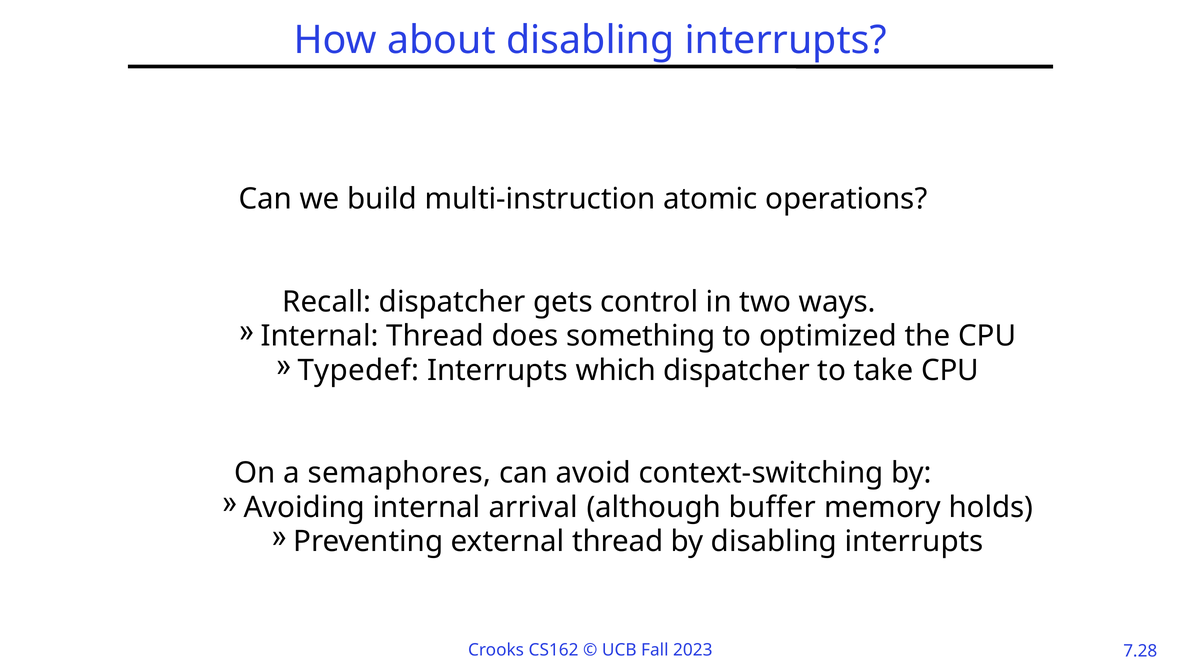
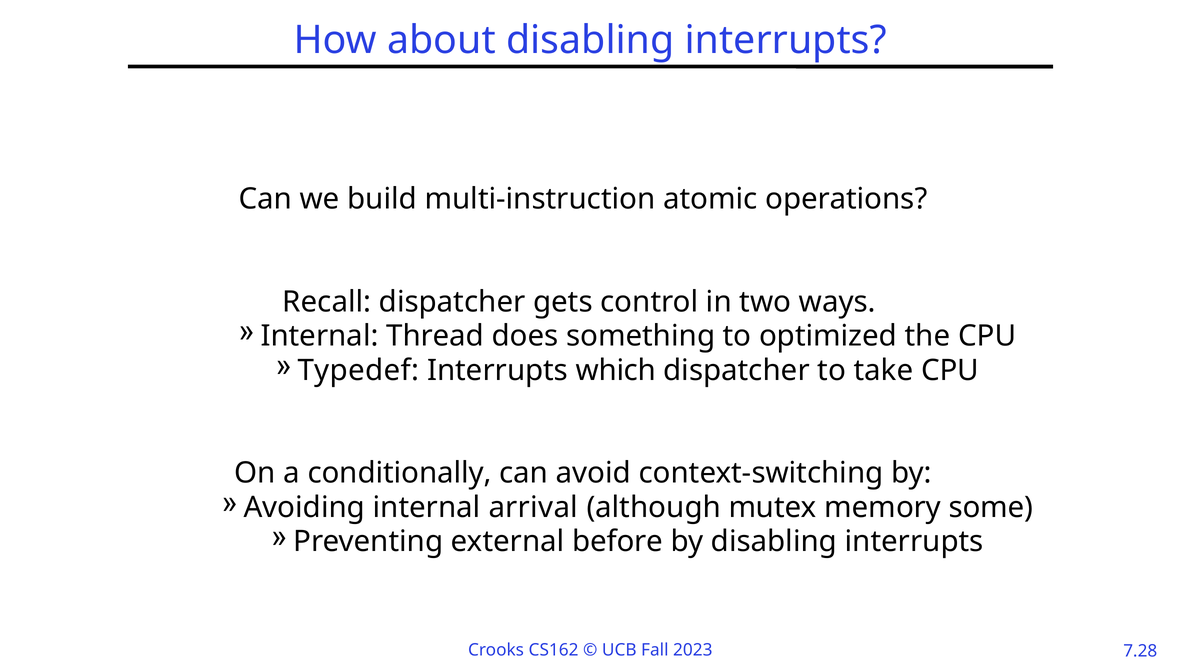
semaphores: semaphores -> conditionally
buffer: buffer -> mutex
holds: holds -> some
external thread: thread -> before
